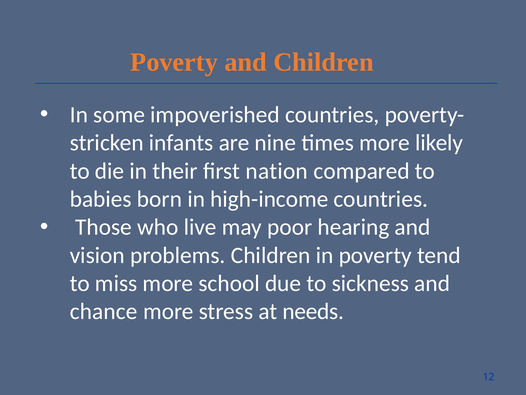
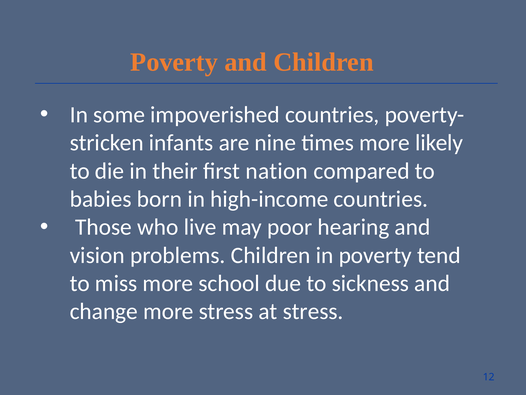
chance: chance -> change
at needs: needs -> stress
